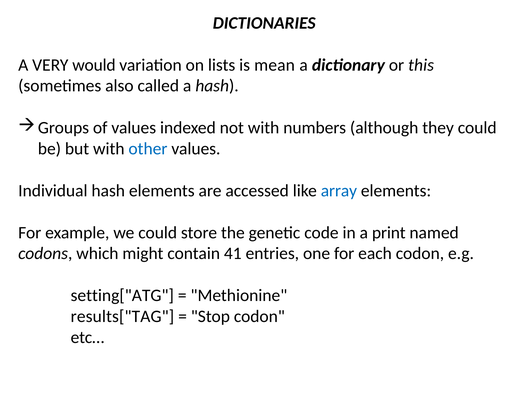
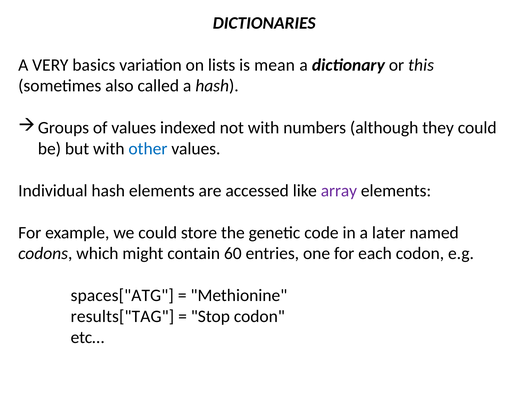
would: would -> basics
array colour: blue -> purple
print: print -> later
41: 41 -> 60
setting["ATG: setting["ATG -> spaces["ATG
